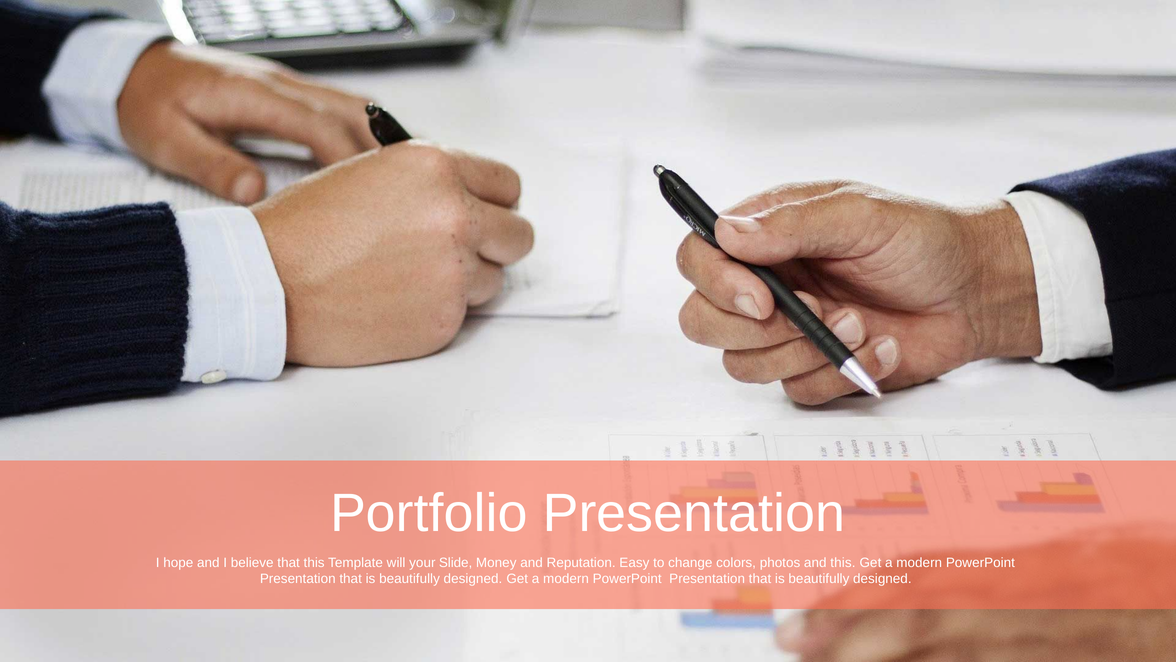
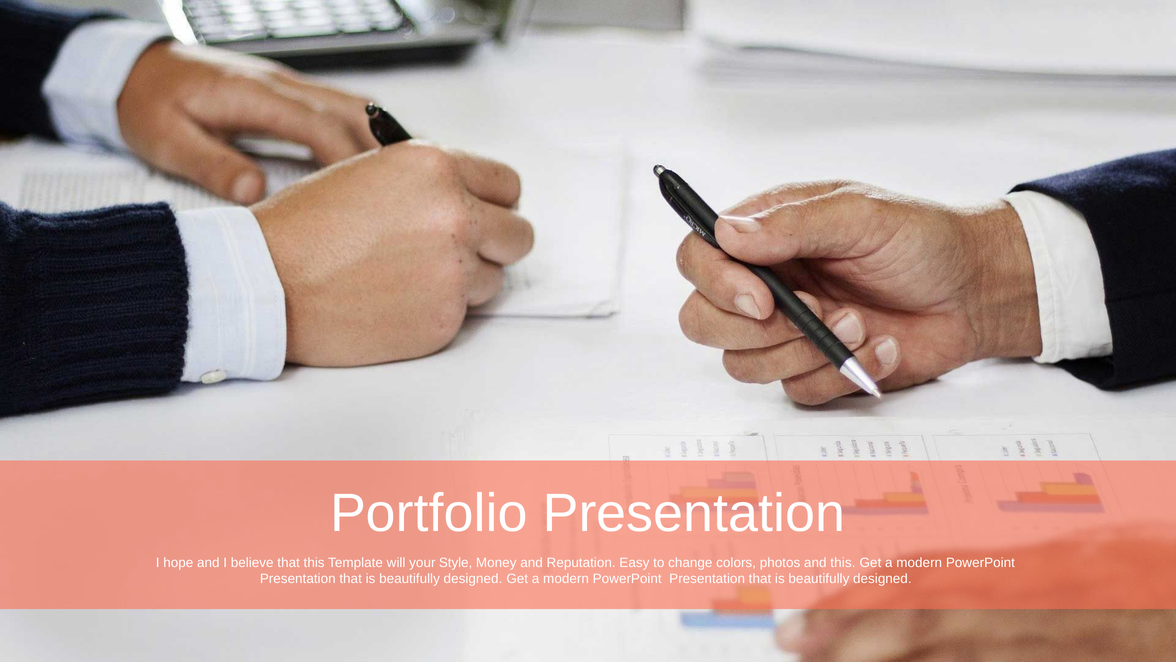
Slide: Slide -> Style
